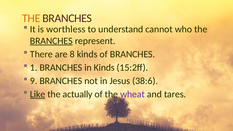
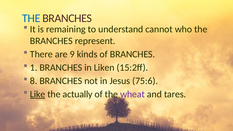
THE at (31, 18) colour: orange -> blue
worthless: worthless -> remaining
BRANCHES at (51, 41) underline: present -> none
8: 8 -> 9
in Kinds: Kinds -> Liken
9: 9 -> 8
38:6: 38:6 -> 75:6
